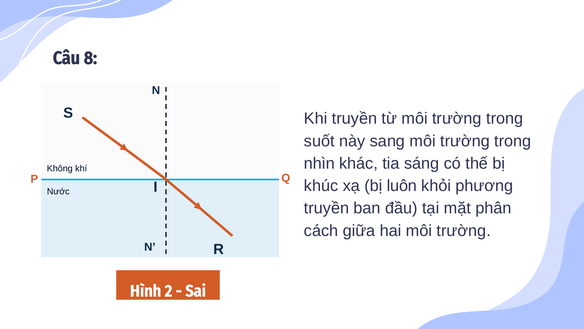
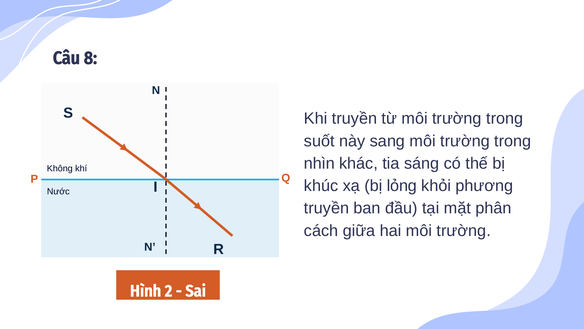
luôn: luôn -> lỏng
